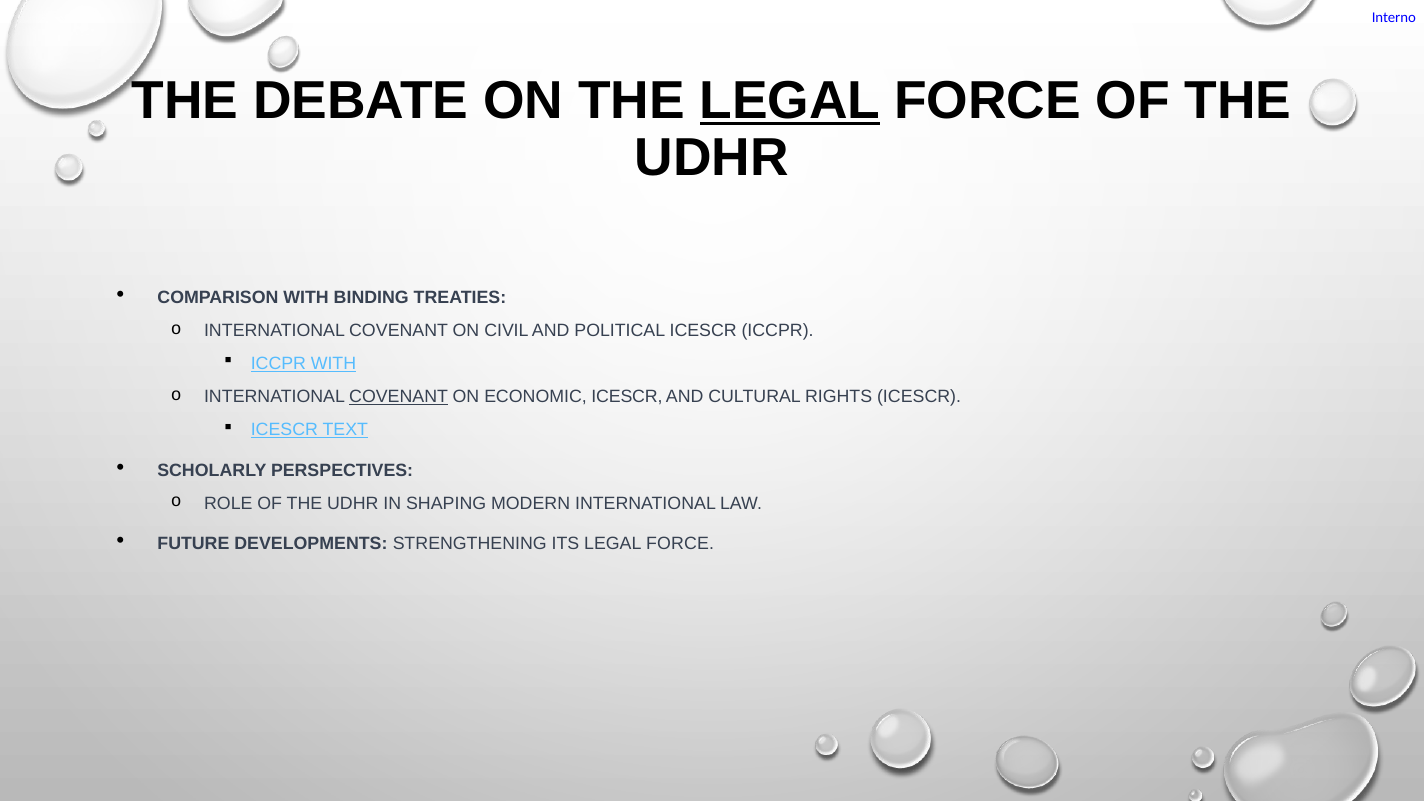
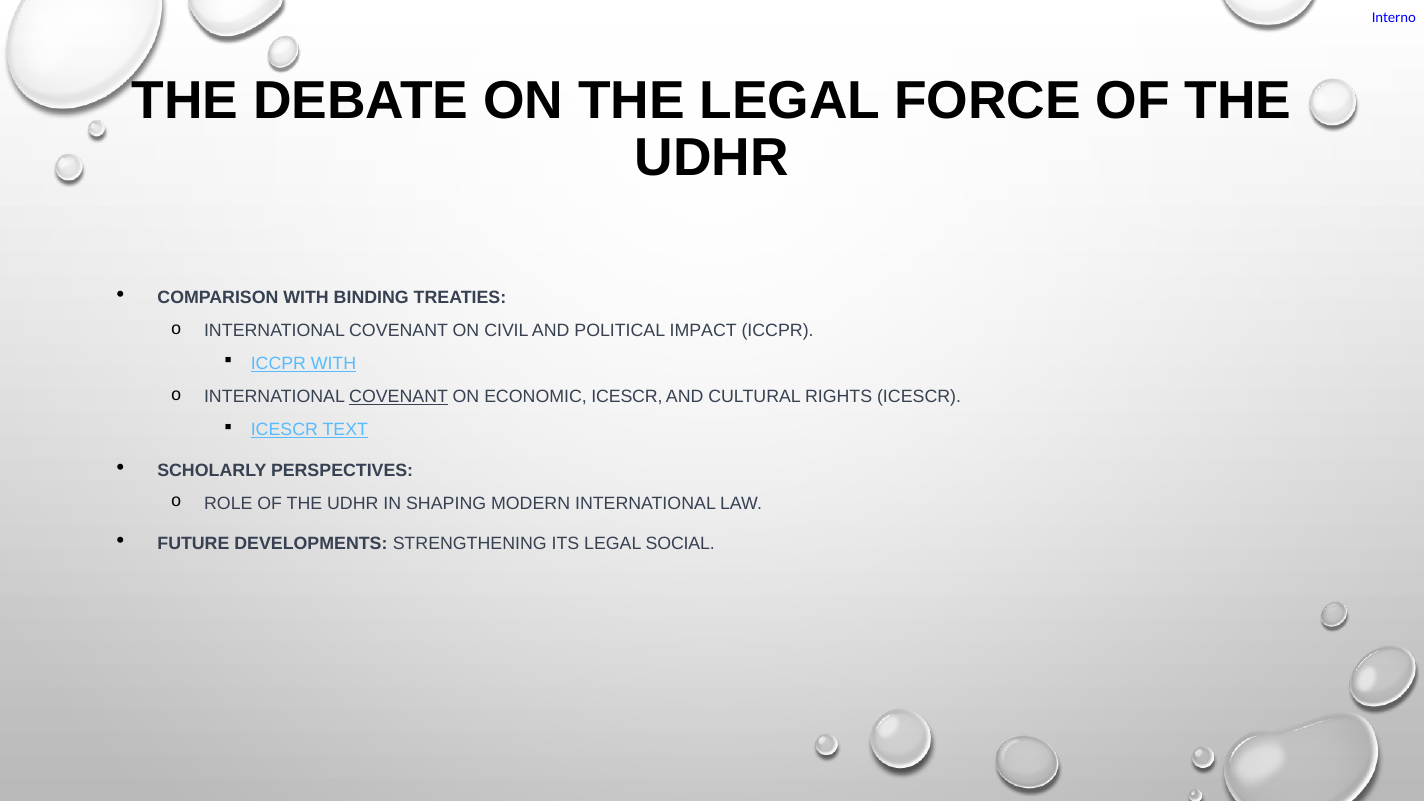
LEGAL at (790, 101) underline: present -> none
POLITICAL ICESCR: ICESCR -> IMPACT
ITS LEGAL FORCE: FORCE -> SOCIAL
